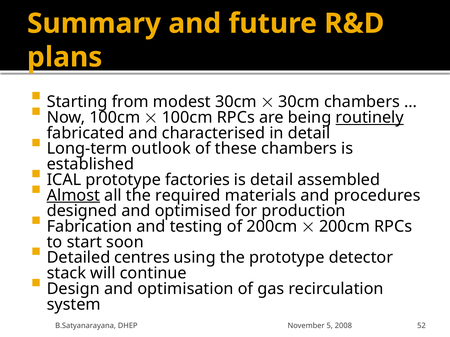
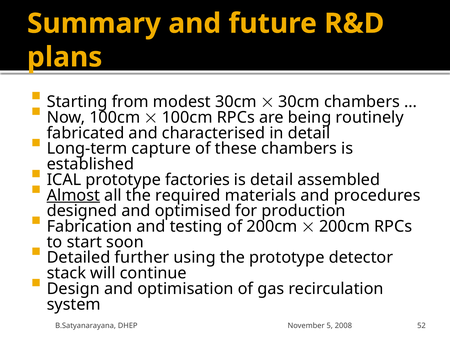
routinely underline: present -> none
outlook: outlook -> capture
centres: centres -> further
